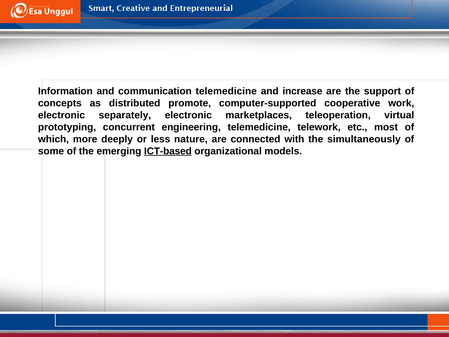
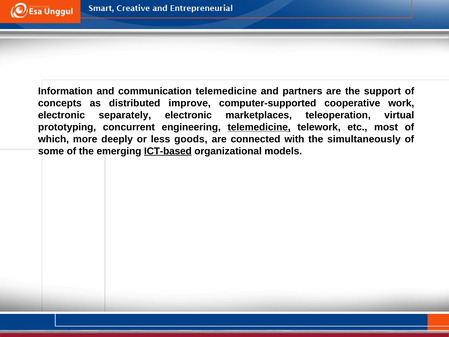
increase: increase -> partners
promote: promote -> improve
telemedicine at (259, 127) underline: none -> present
nature: nature -> goods
